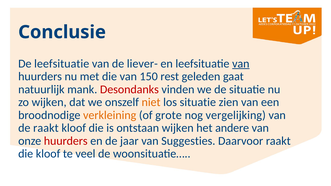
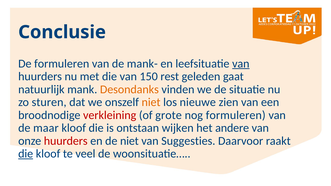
De leefsituatie: leefsituatie -> formuleren
liever-: liever- -> mank-
Desondanks colour: red -> orange
zo wijken: wijken -> sturen
los situatie: situatie -> nieuwe
verkleining colour: orange -> red
nog vergelijking: vergelijking -> formuleren
de raakt: raakt -> maar
de jaar: jaar -> niet
die at (26, 154) underline: none -> present
